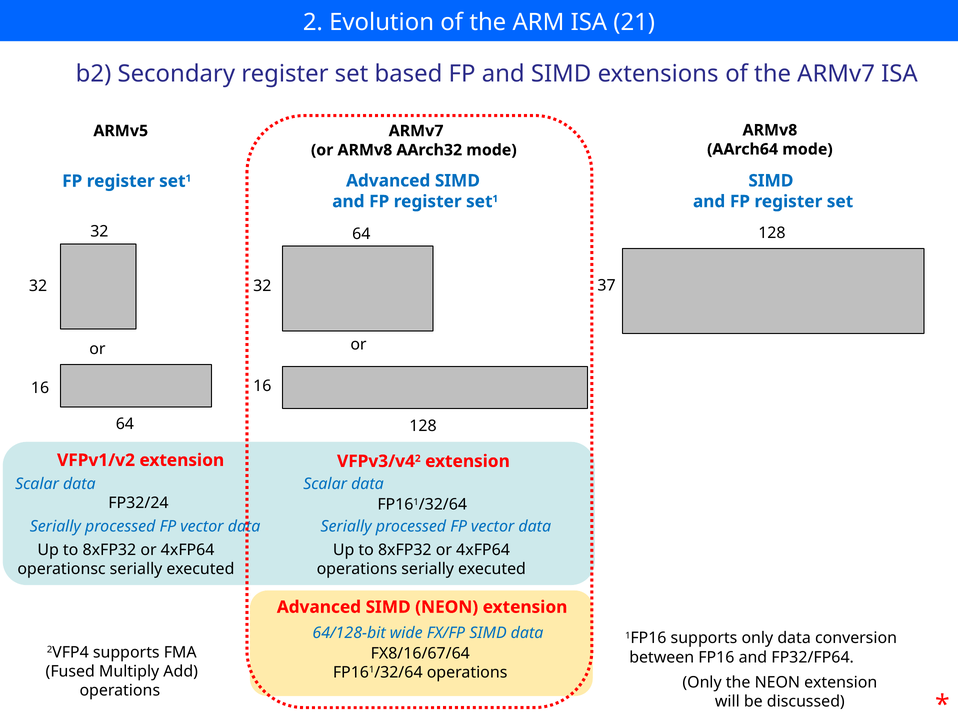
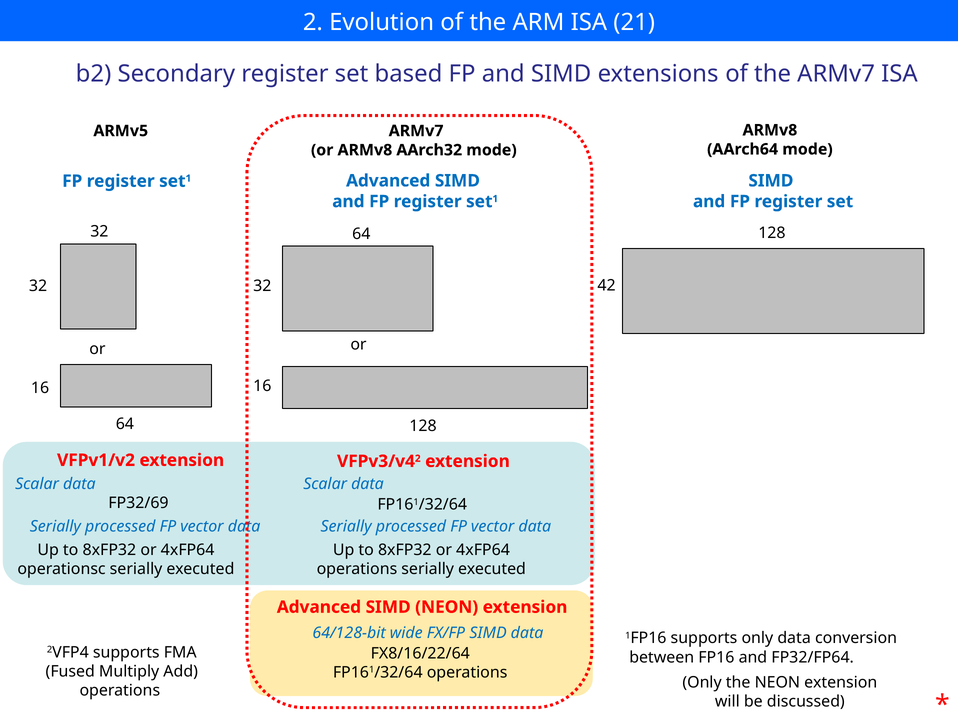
37: 37 -> 42
FP32/24: FP32/24 -> FP32/69
FX8/16/67/64: FX8/16/67/64 -> FX8/16/22/64
